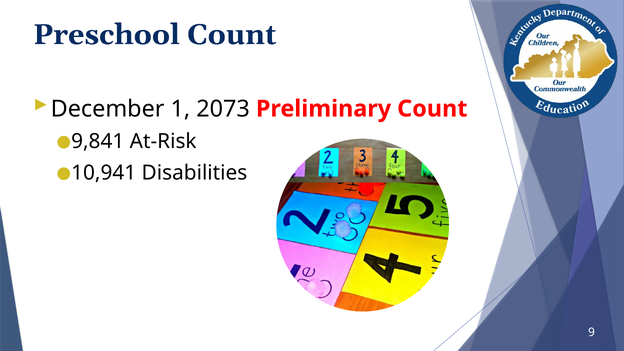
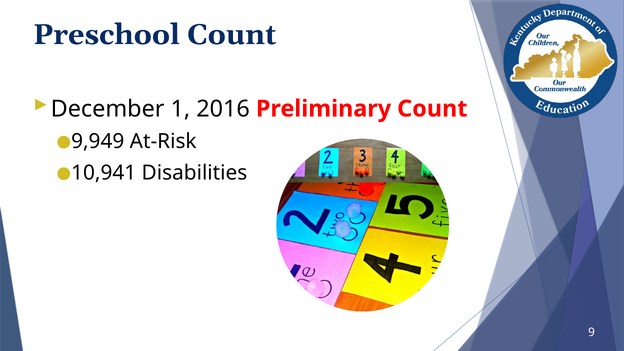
2073: 2073 -> 2016
9,841: 9,841 -> 9,949
